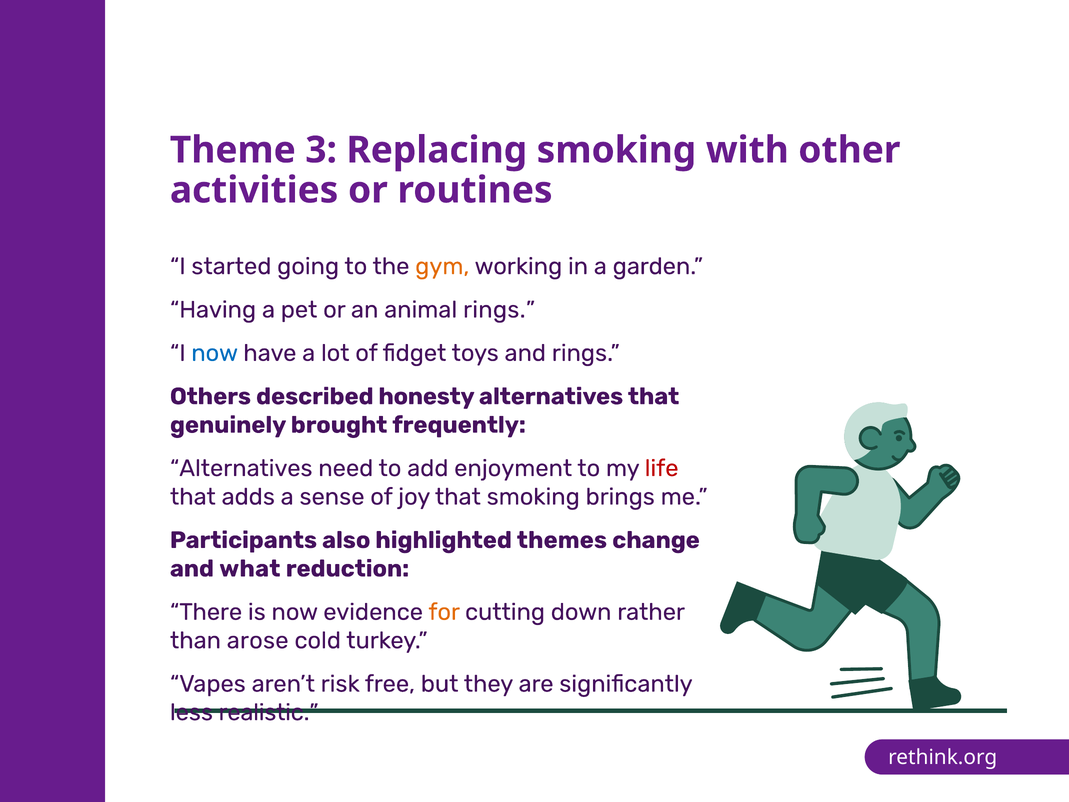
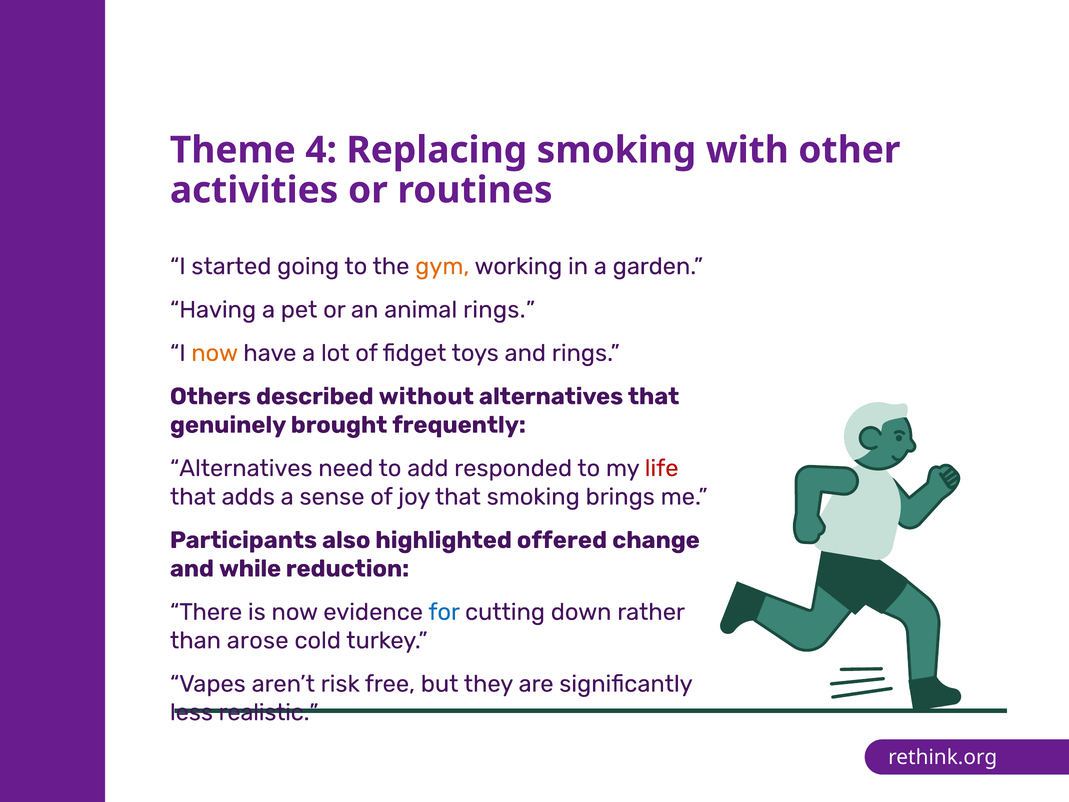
3: 3 -> 4
now at (215, 353) colour: blue -> orange
honesty: honesty -> without
enjoyment: enjoyment -> responded
themes: themes -> offered
what: what -> while
for colour: orange -> blue
